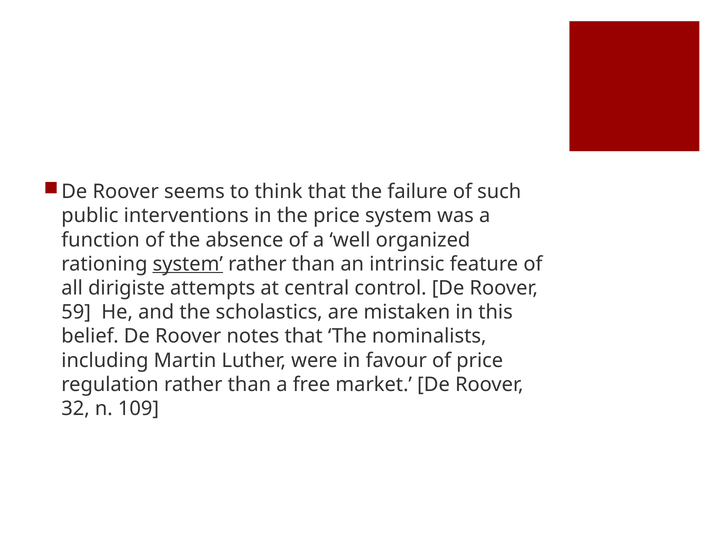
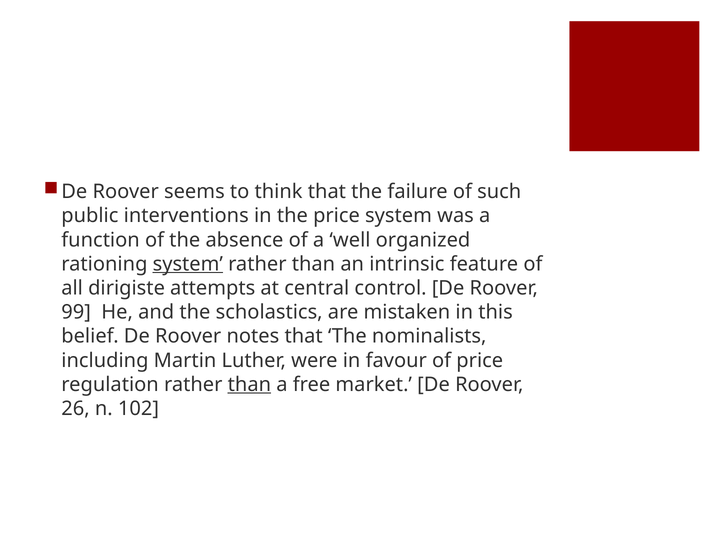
59: 59 -> 99
than at (249, 384) underline: none -> present
32: 32 -> 26
109: 109 -> 102
